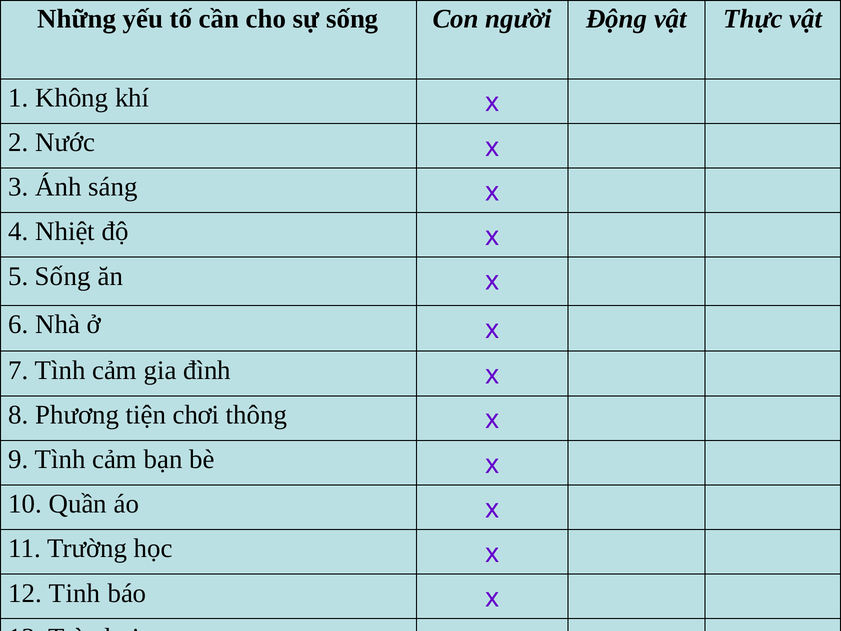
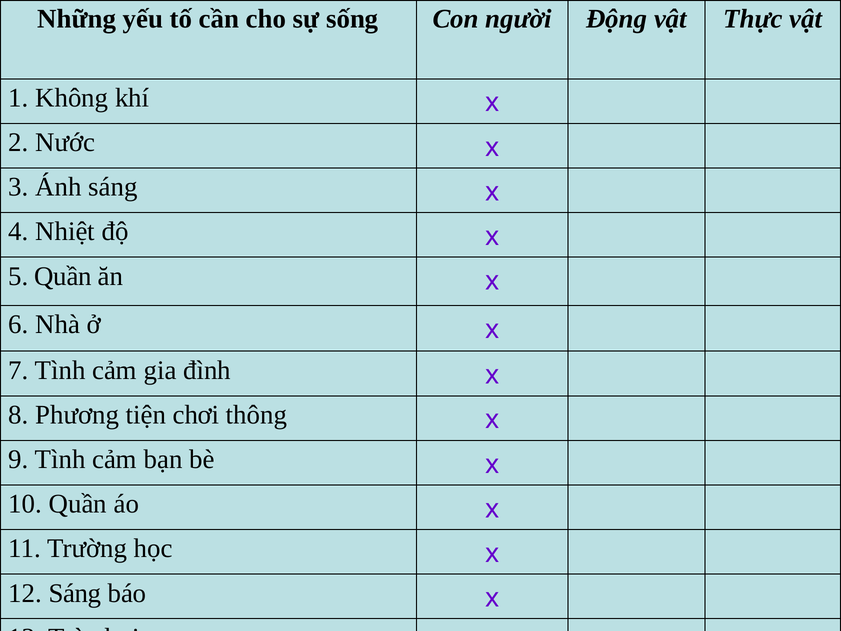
5 Sống: Sống -> Quần
12 Tinh: Tinh -> Sáng
